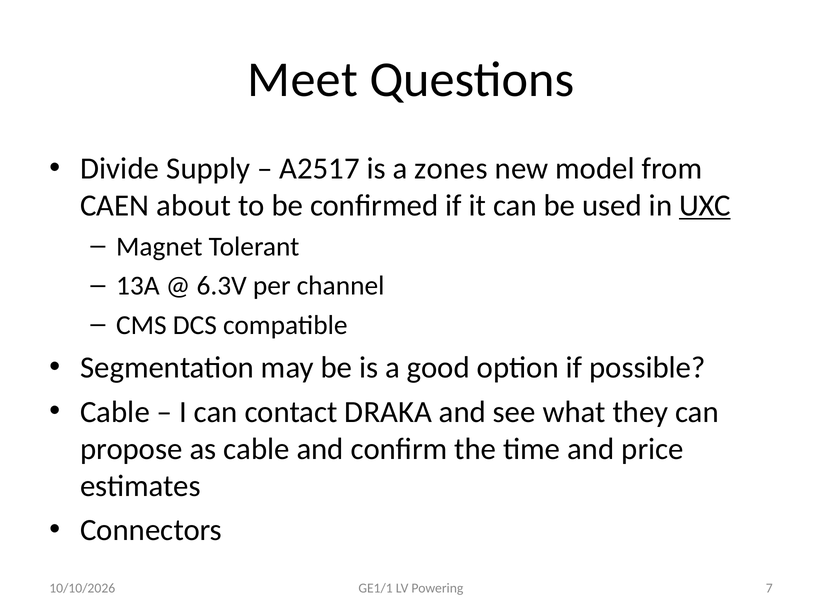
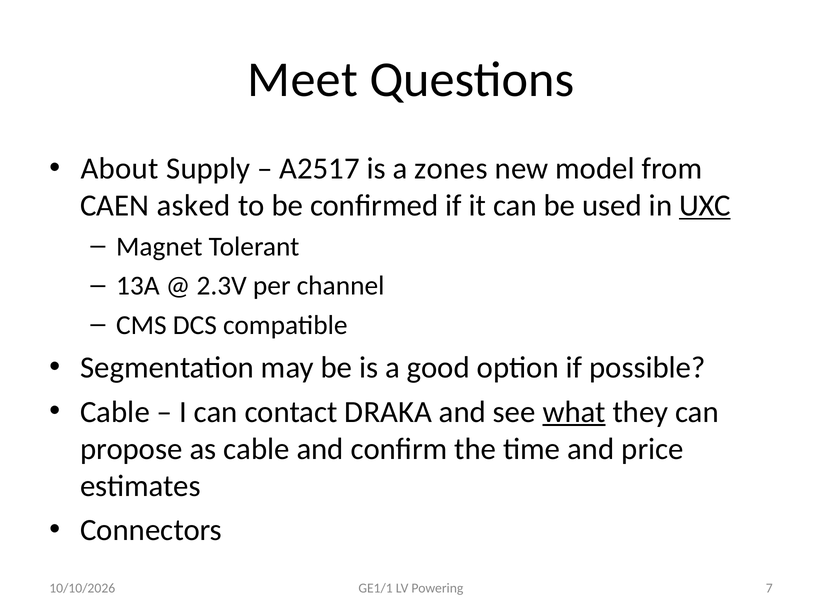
Divide: Divide -> About
about: about -> asked
6.3V: 6.3V -> 2.3V
what underline: none -> present
